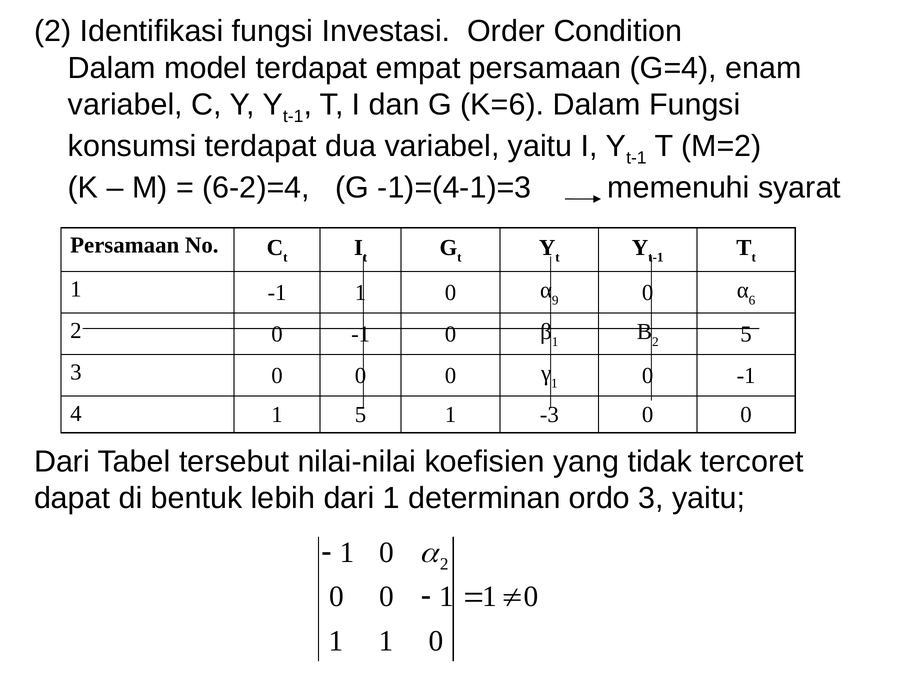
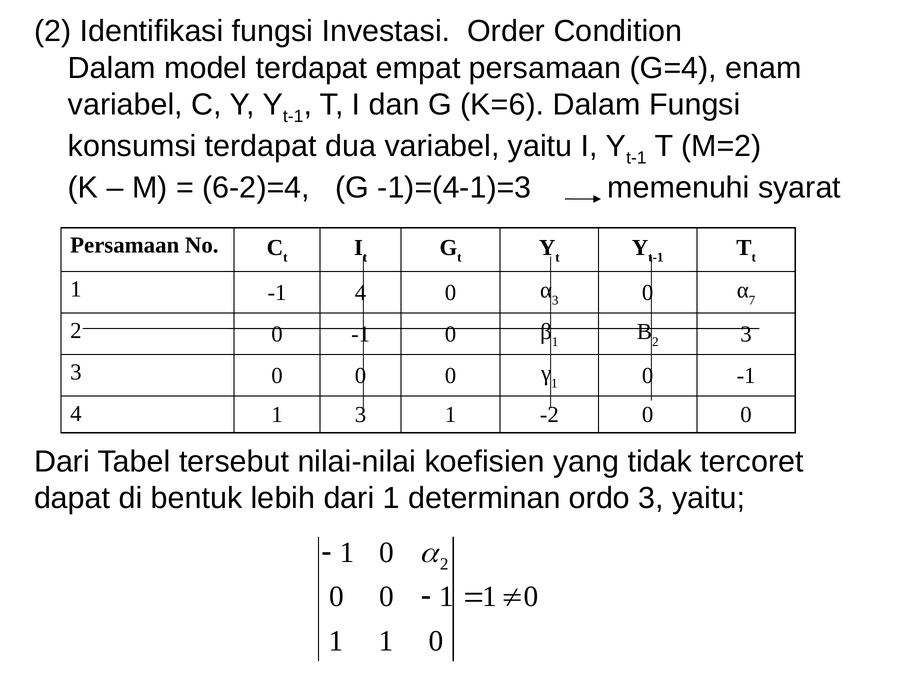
1 -1 1: 1 -> 4
9 at (555, 300): 9 -> 3
6: 6 -> 7
2 5: 5 -> 3
1 5: 5 -> 3
-3: -3 -> -2
